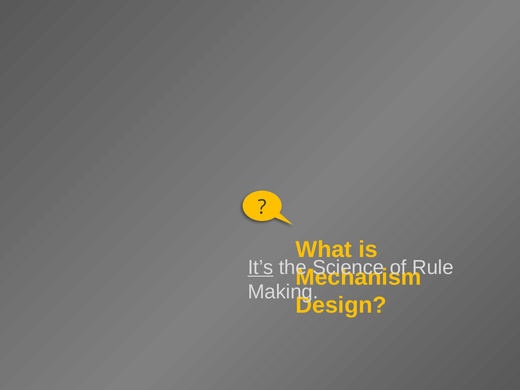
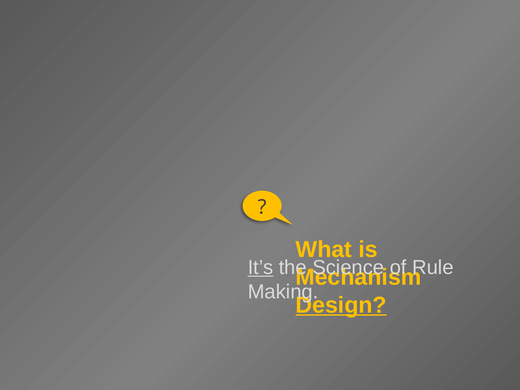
Design underline: none -> present
